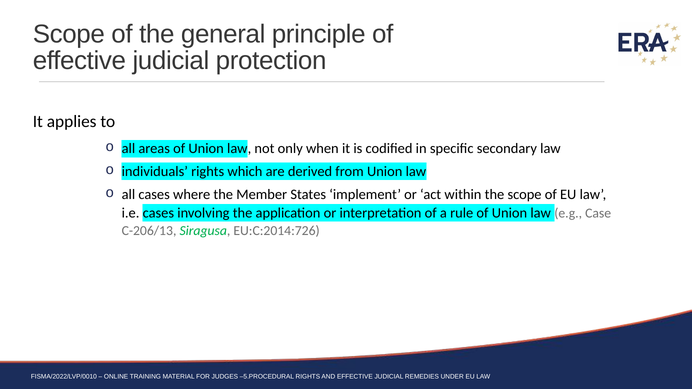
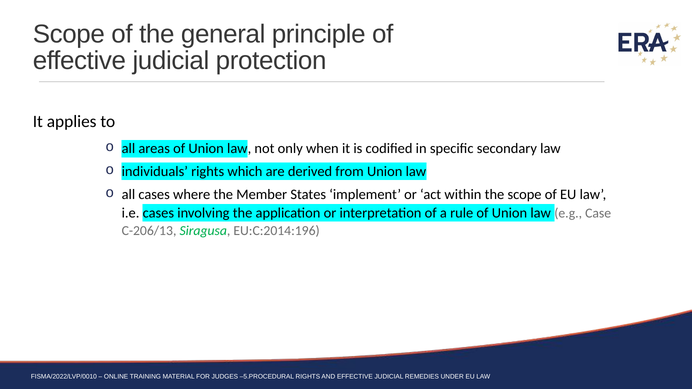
EU:C:2014:726: EU:C:2014:726 -> EU:C:2014:196
